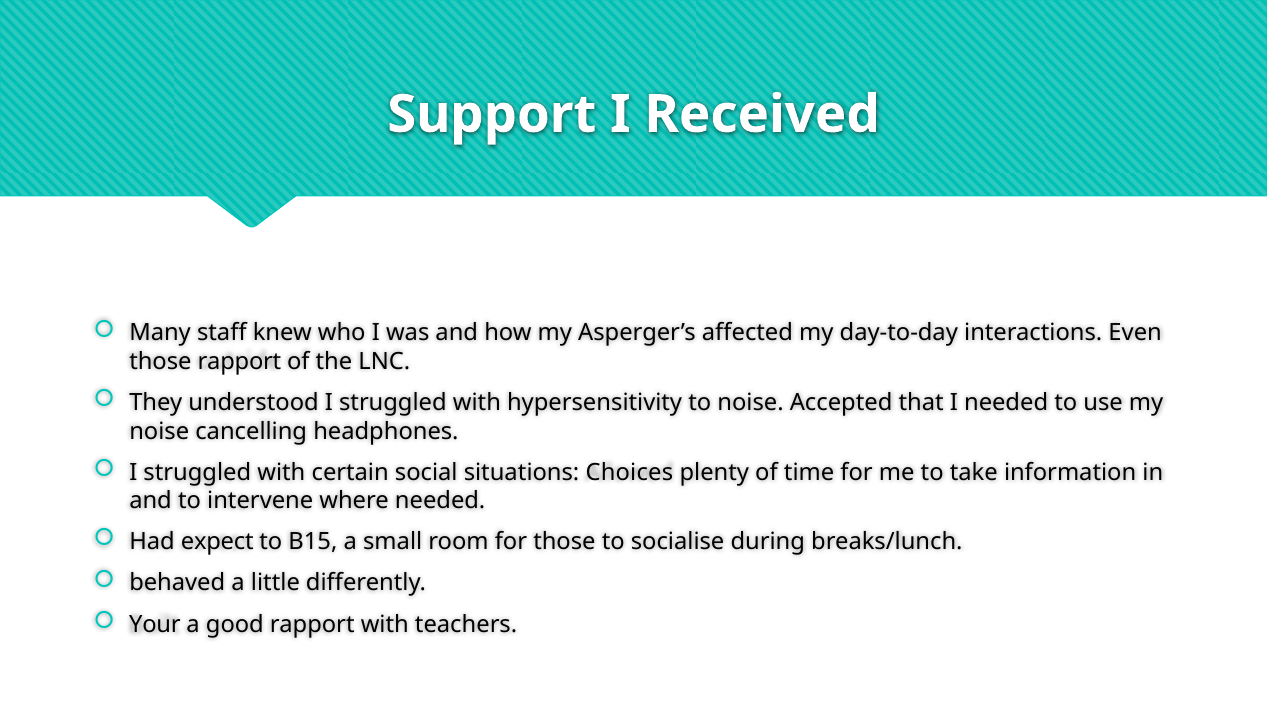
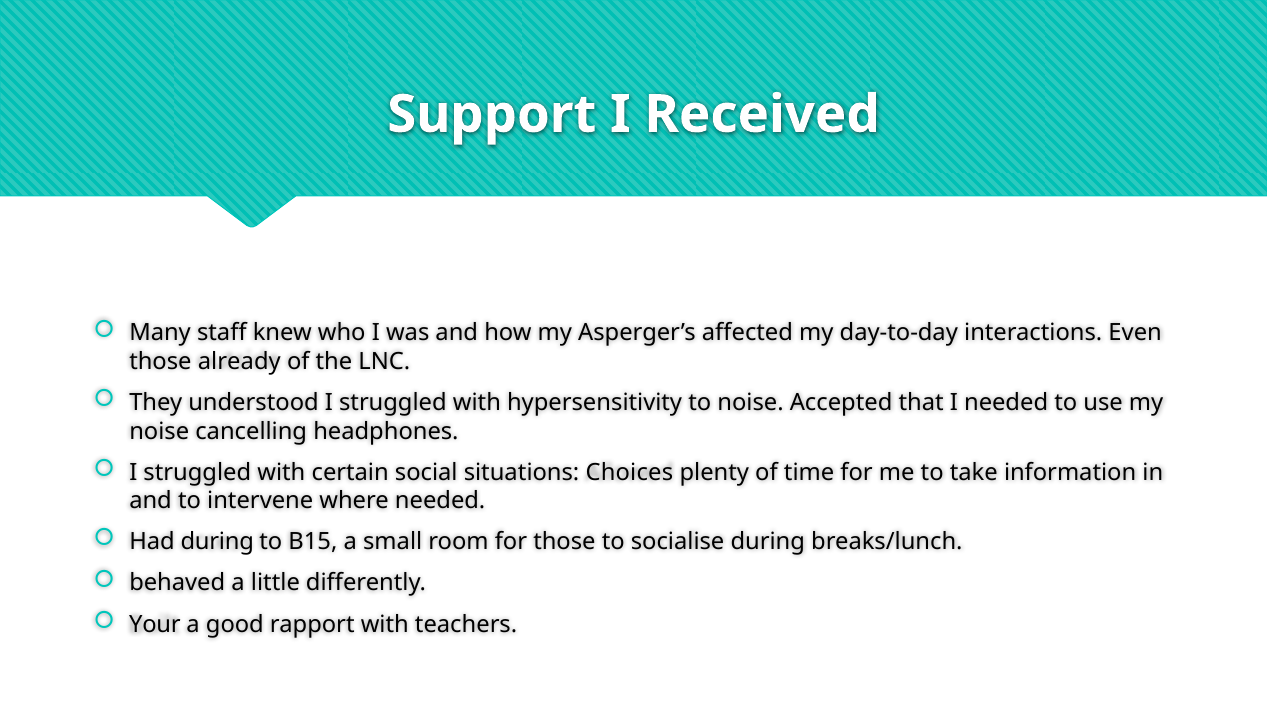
those rapport: rapport -> already
Had expect: expect -> during
